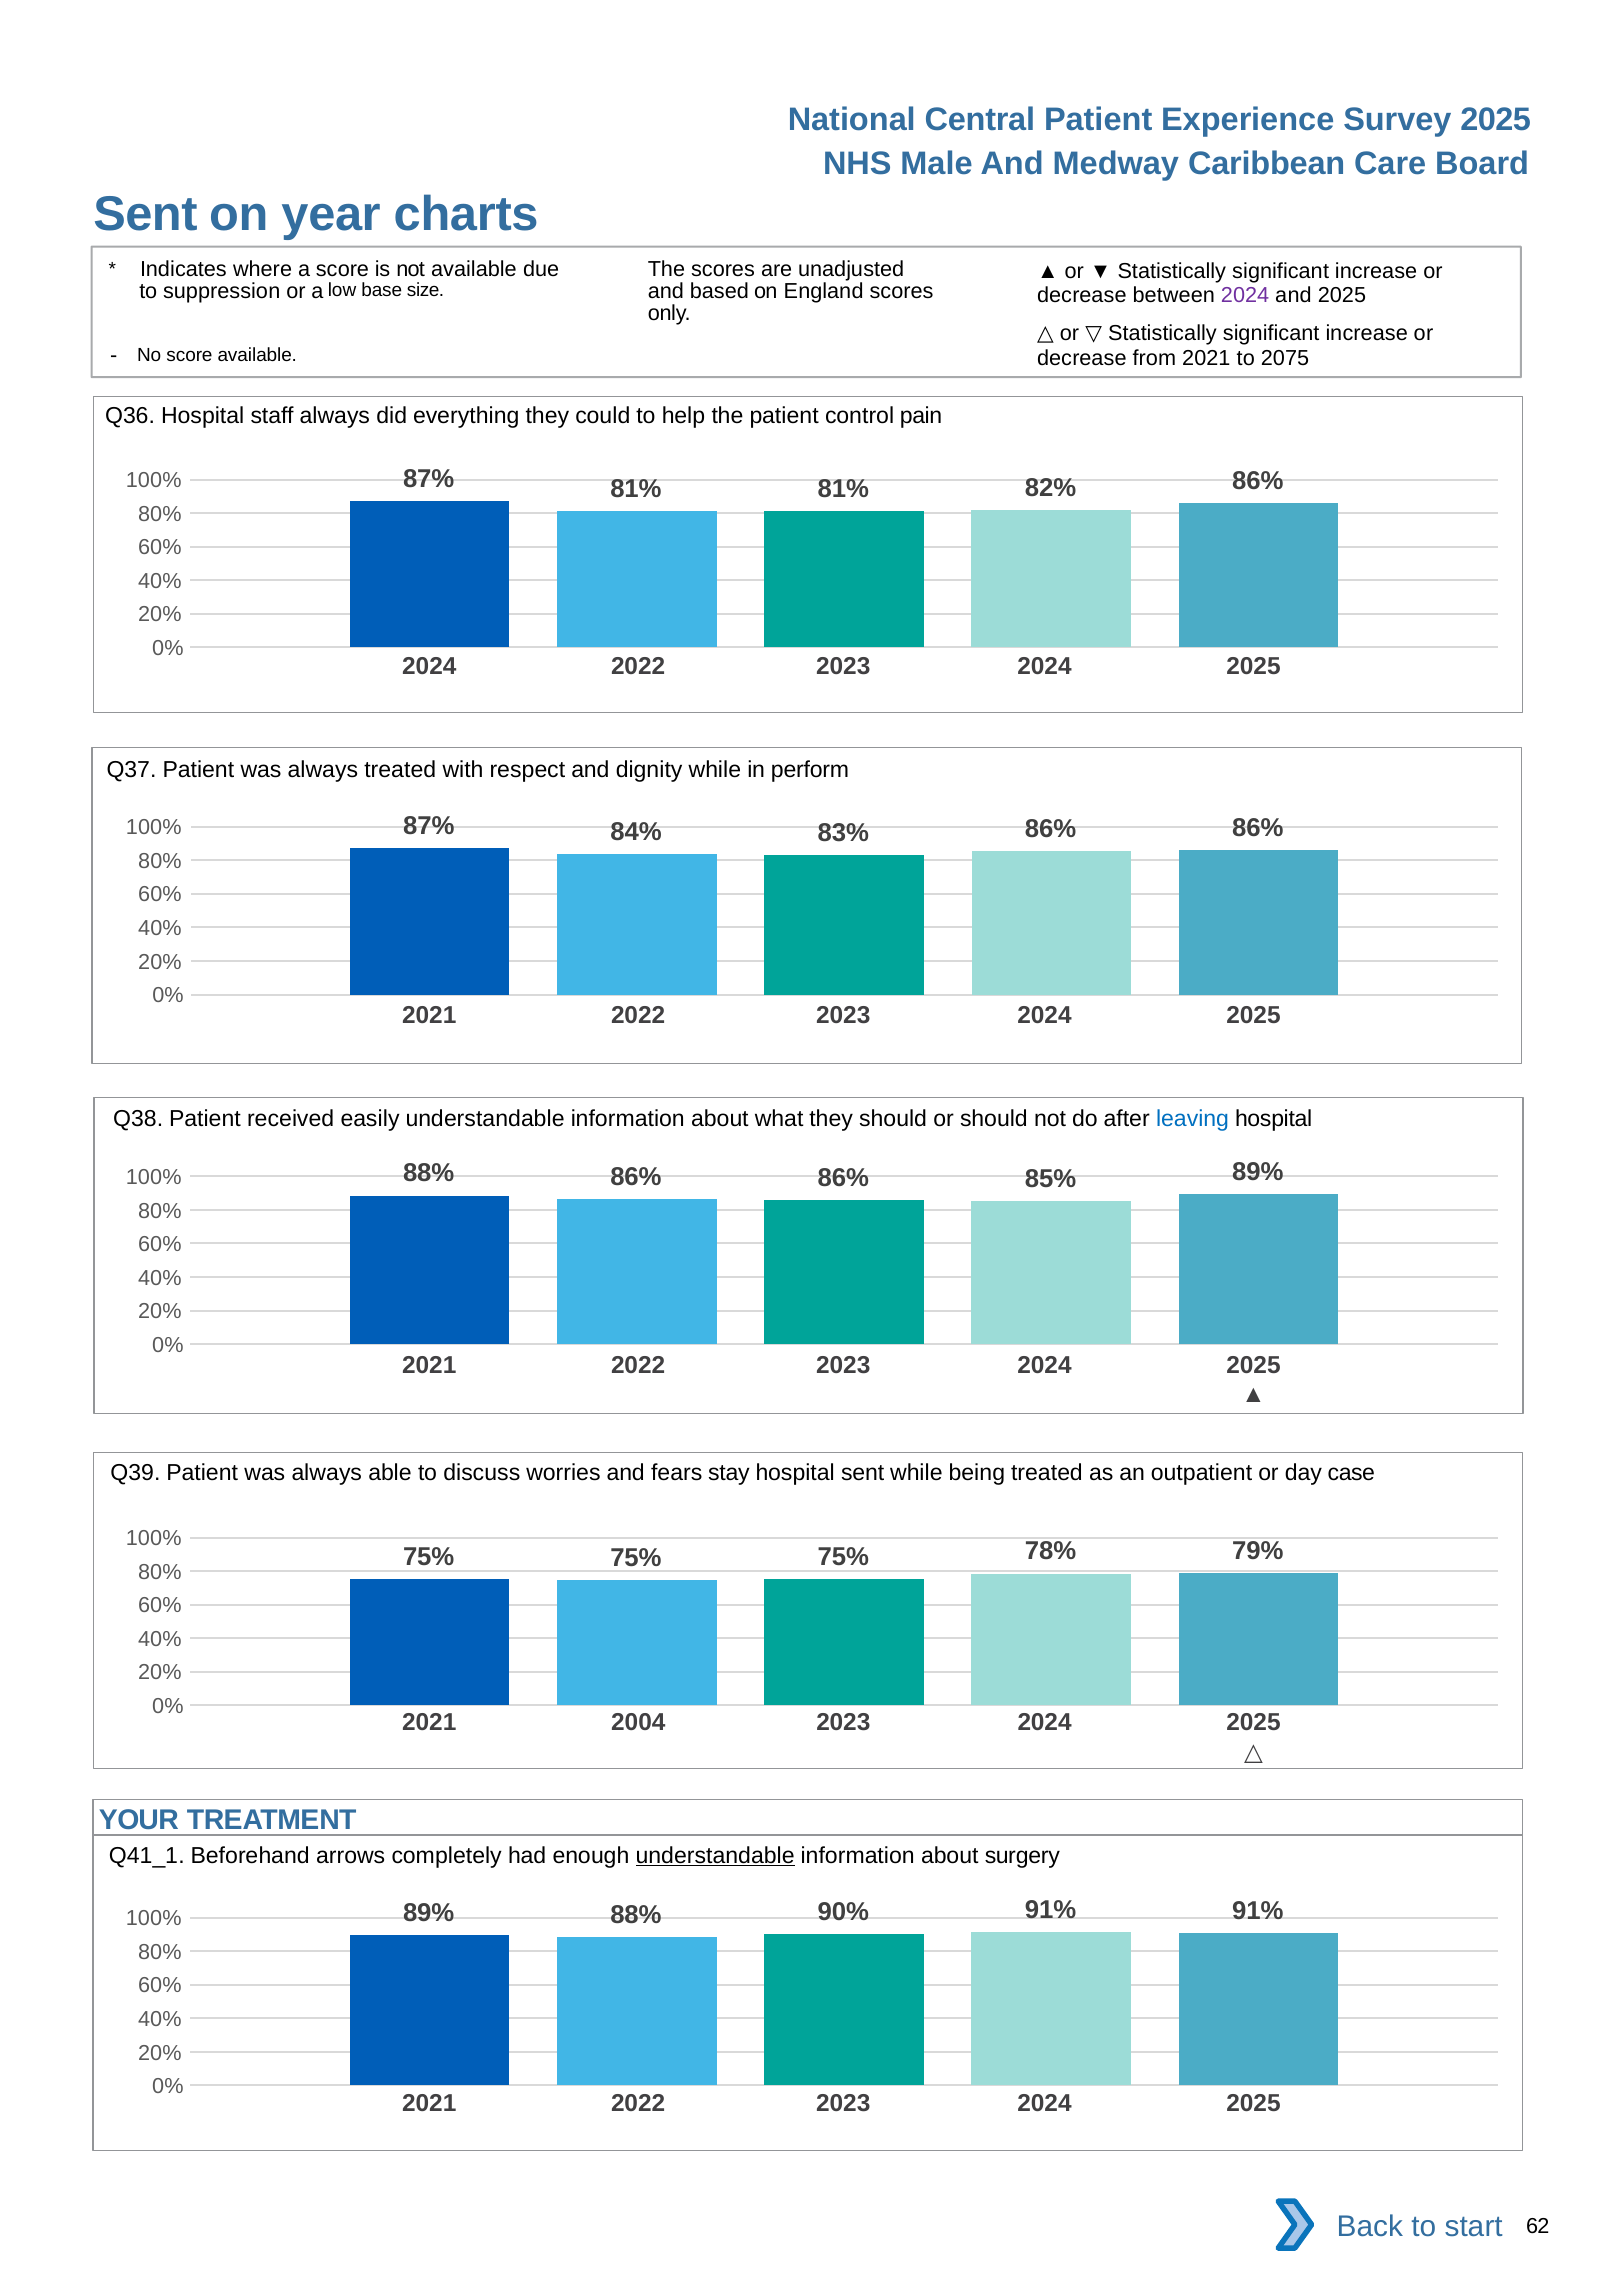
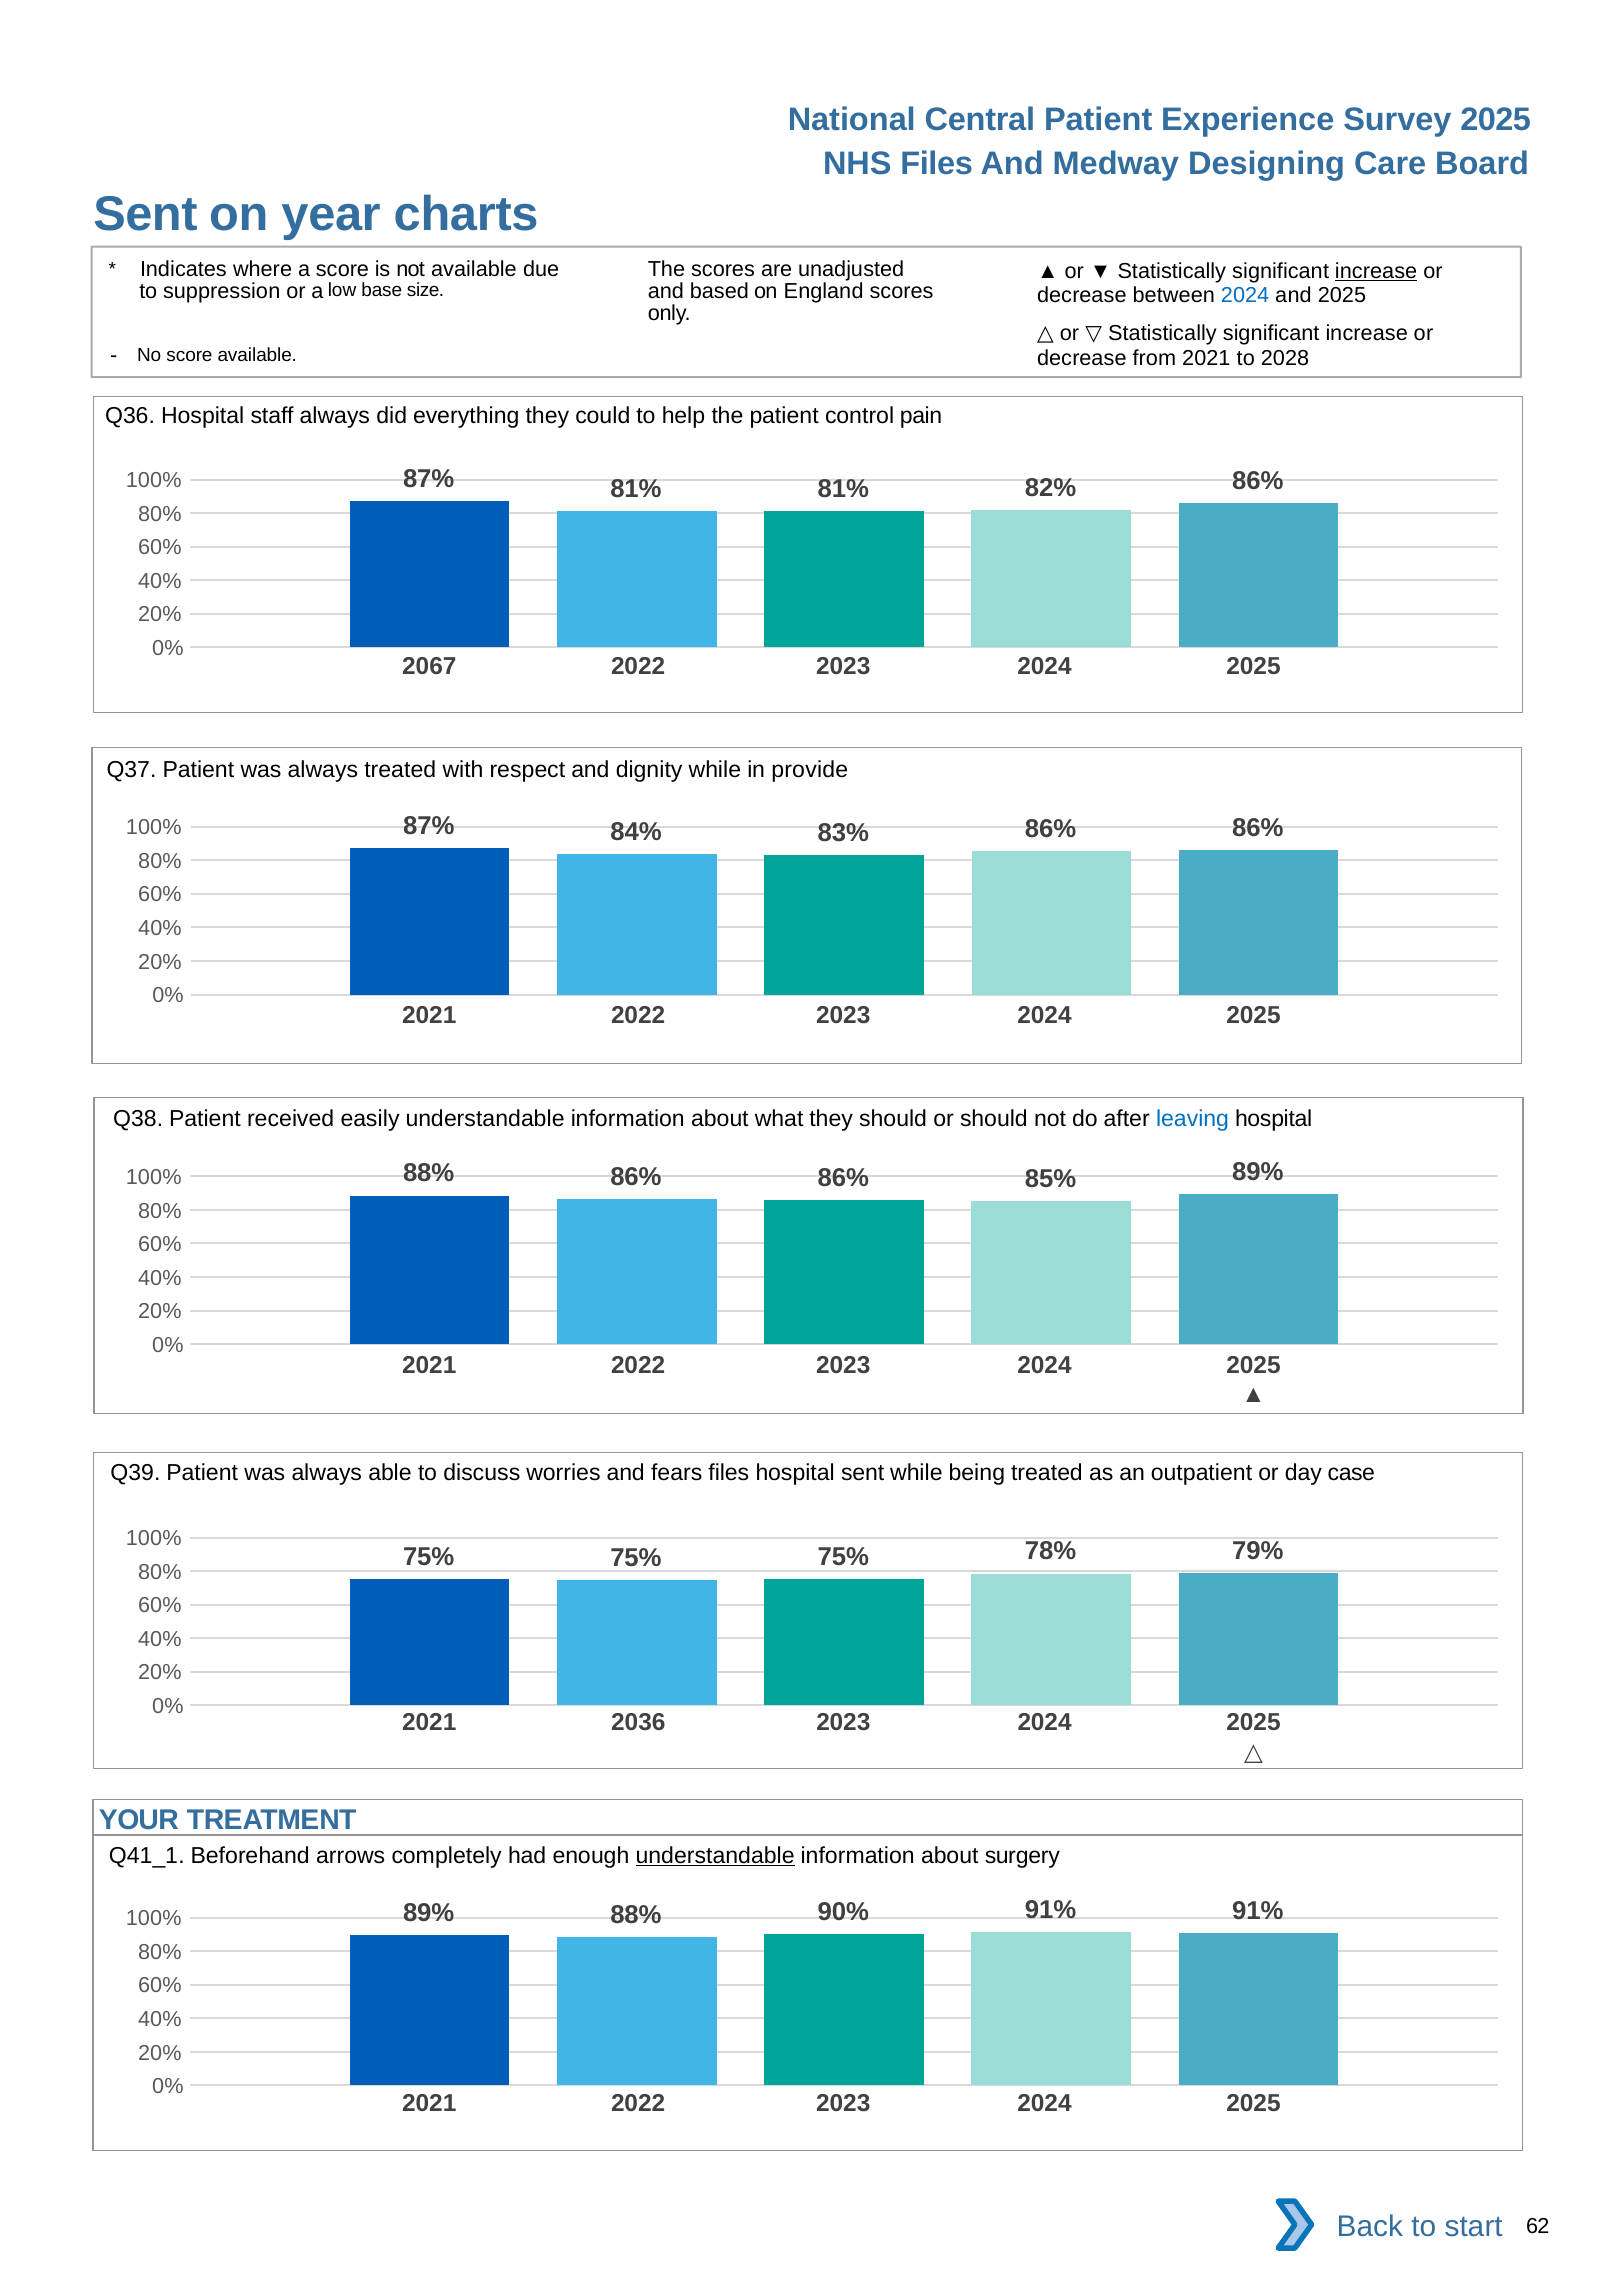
NHS Male: Male -> Files
Caribbean: Caribbean -> Designing
increase at (1376, 271) underline: none -> present
2024 at (1245, 296) colour: purple -> blue
2075: 2075 -> 2028
2024 at (429, 667): 2024 -> 2067
perform: perform -> provide
fears stay: stay -> files
2004: 2004 -> 2036
